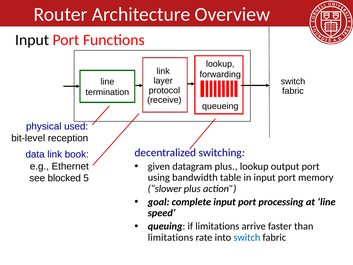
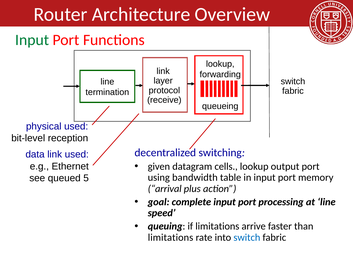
Input at (32, 40) colour: black -> green
link book: book -> used
datagram plus: plus -> cells
blocked: blocked -> queued
slower: slower -> arrival
